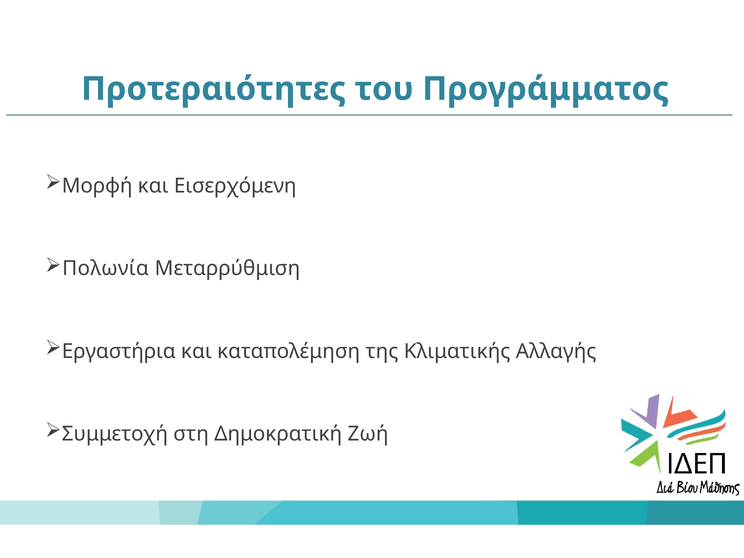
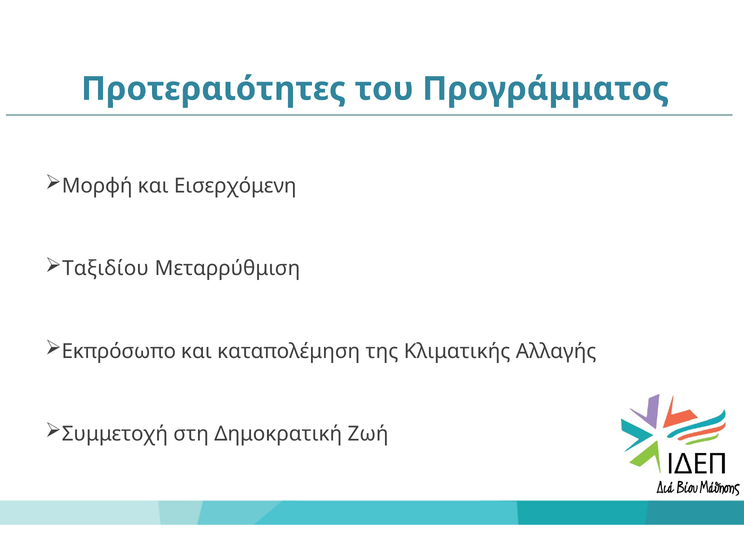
Πολωνία: Πολωνία -> Ταξιδίου
Εργαστήρια: Εργαστήρια -> Εκπρόσωπο
